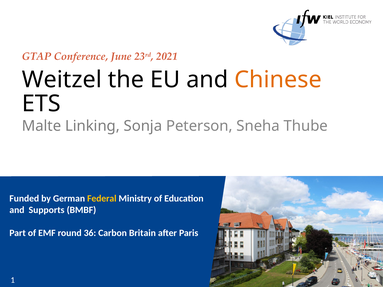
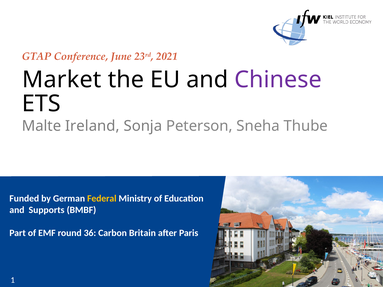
Weitzel: Weitzel -> Market
Chinese colour: orange -> purple
Linking: Linking -> Ireland
